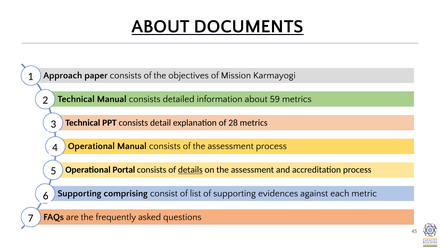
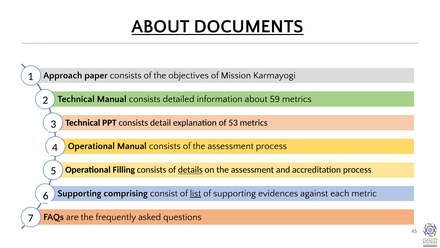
28: 28 -> 53
Portal: Portal -> Filling
list underline: none -> present
